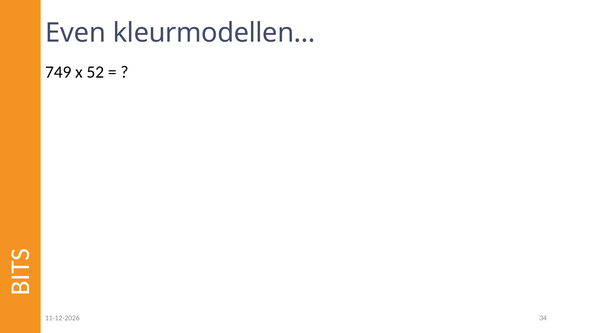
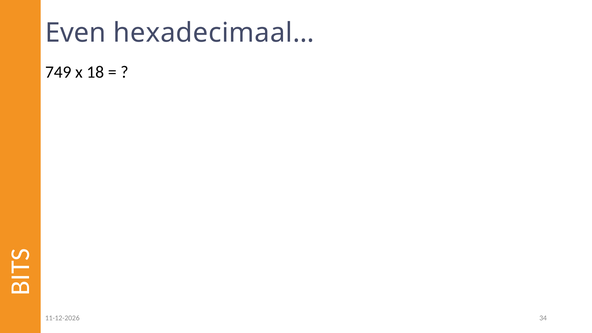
kleurmodellen…: kleurmodellen… -> hexadecimaal…
52: 52 -> 18
